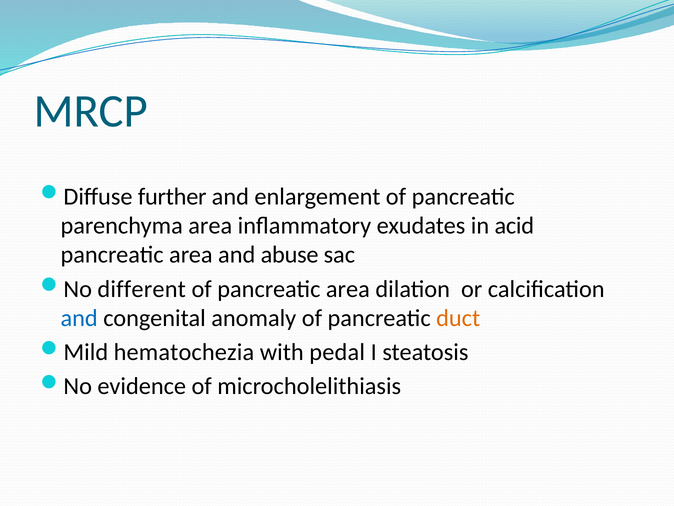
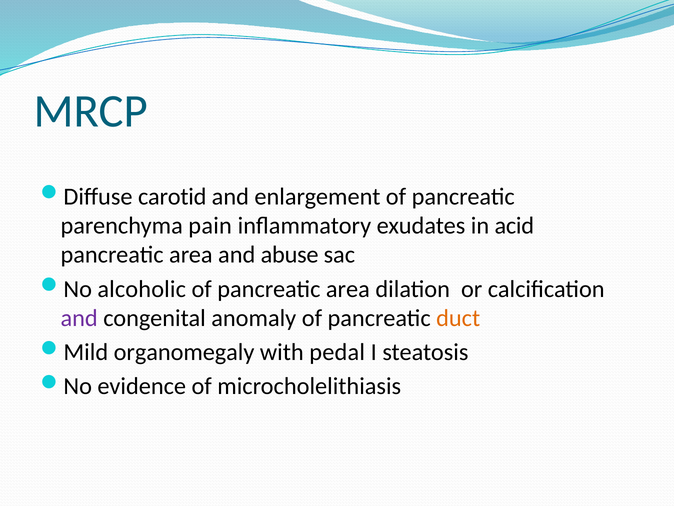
further: further -> carotid
parenchyma area: area -> pain
different: different -> alcoholic
and at (79, 318) colour: blue -> purple
hematochezia: hematochezia -> organomegaly
